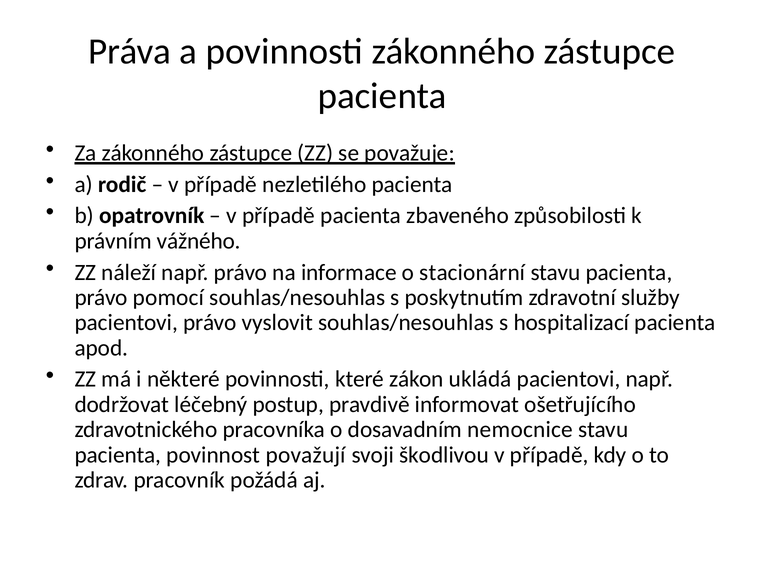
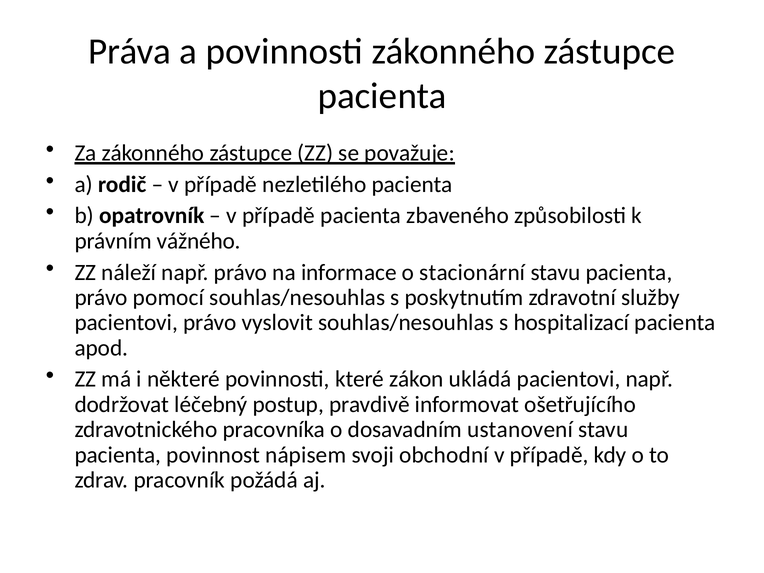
nemocnice: nemocnice -> ustanovení
považují: považují -> nápisem
škodlivou: škodlivou -> obchodní
